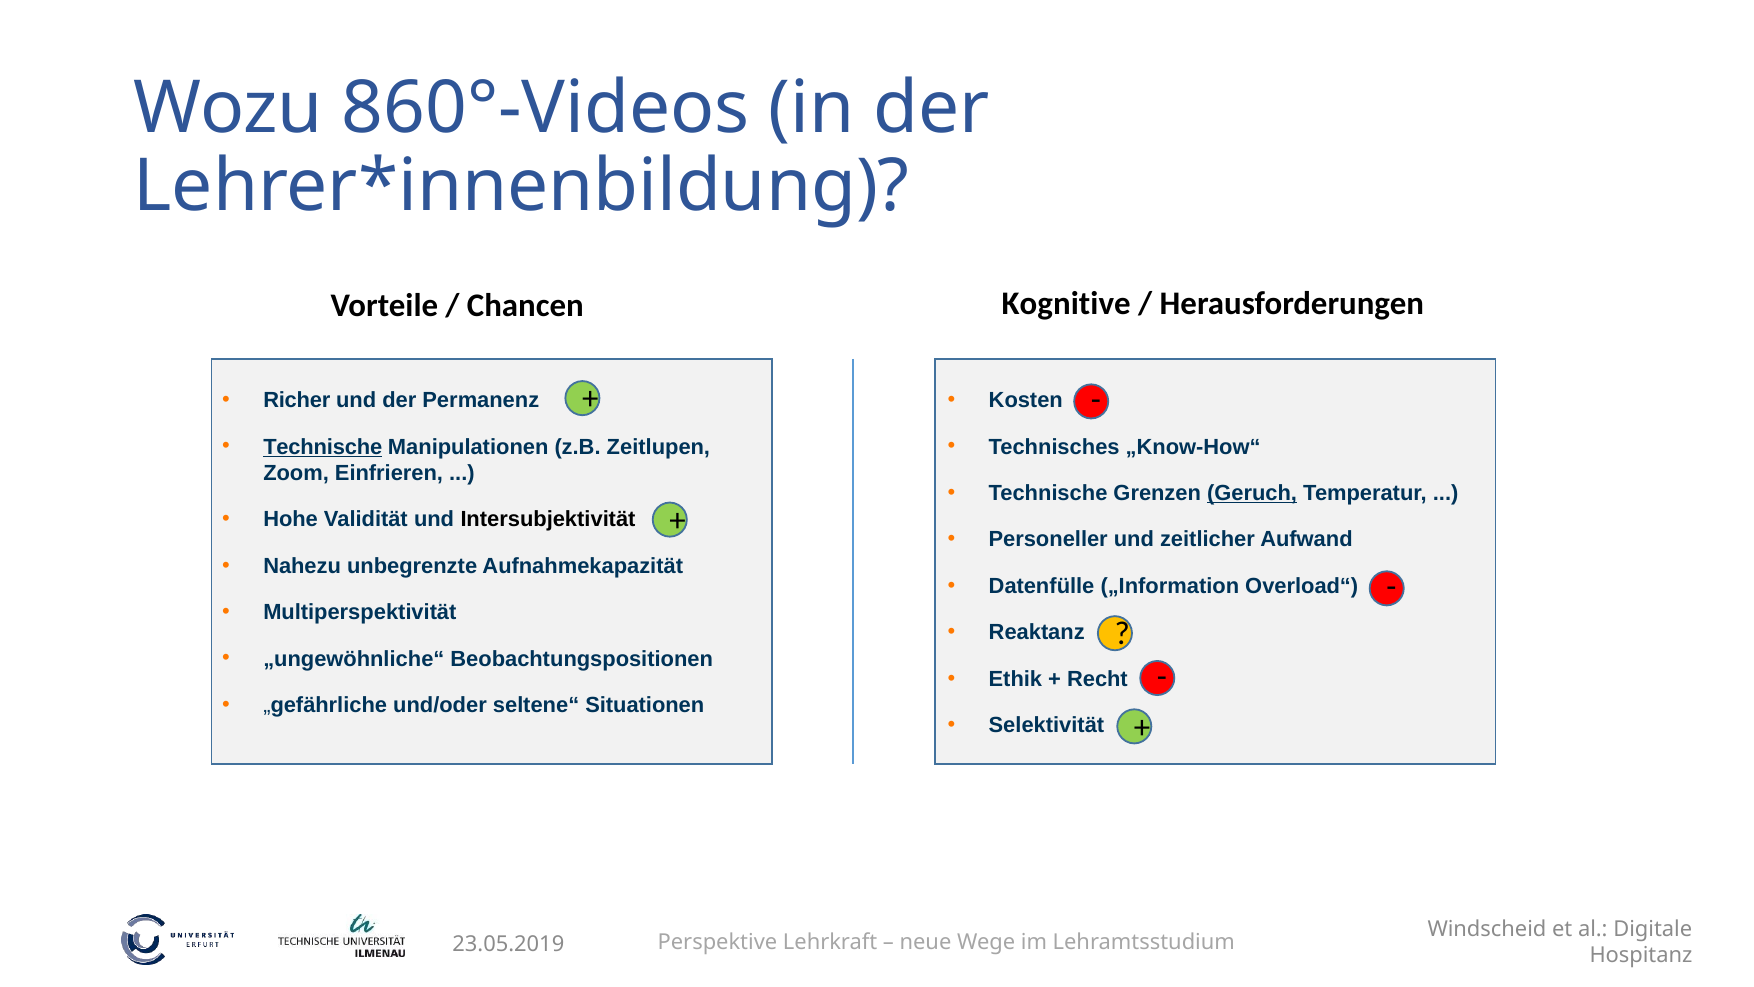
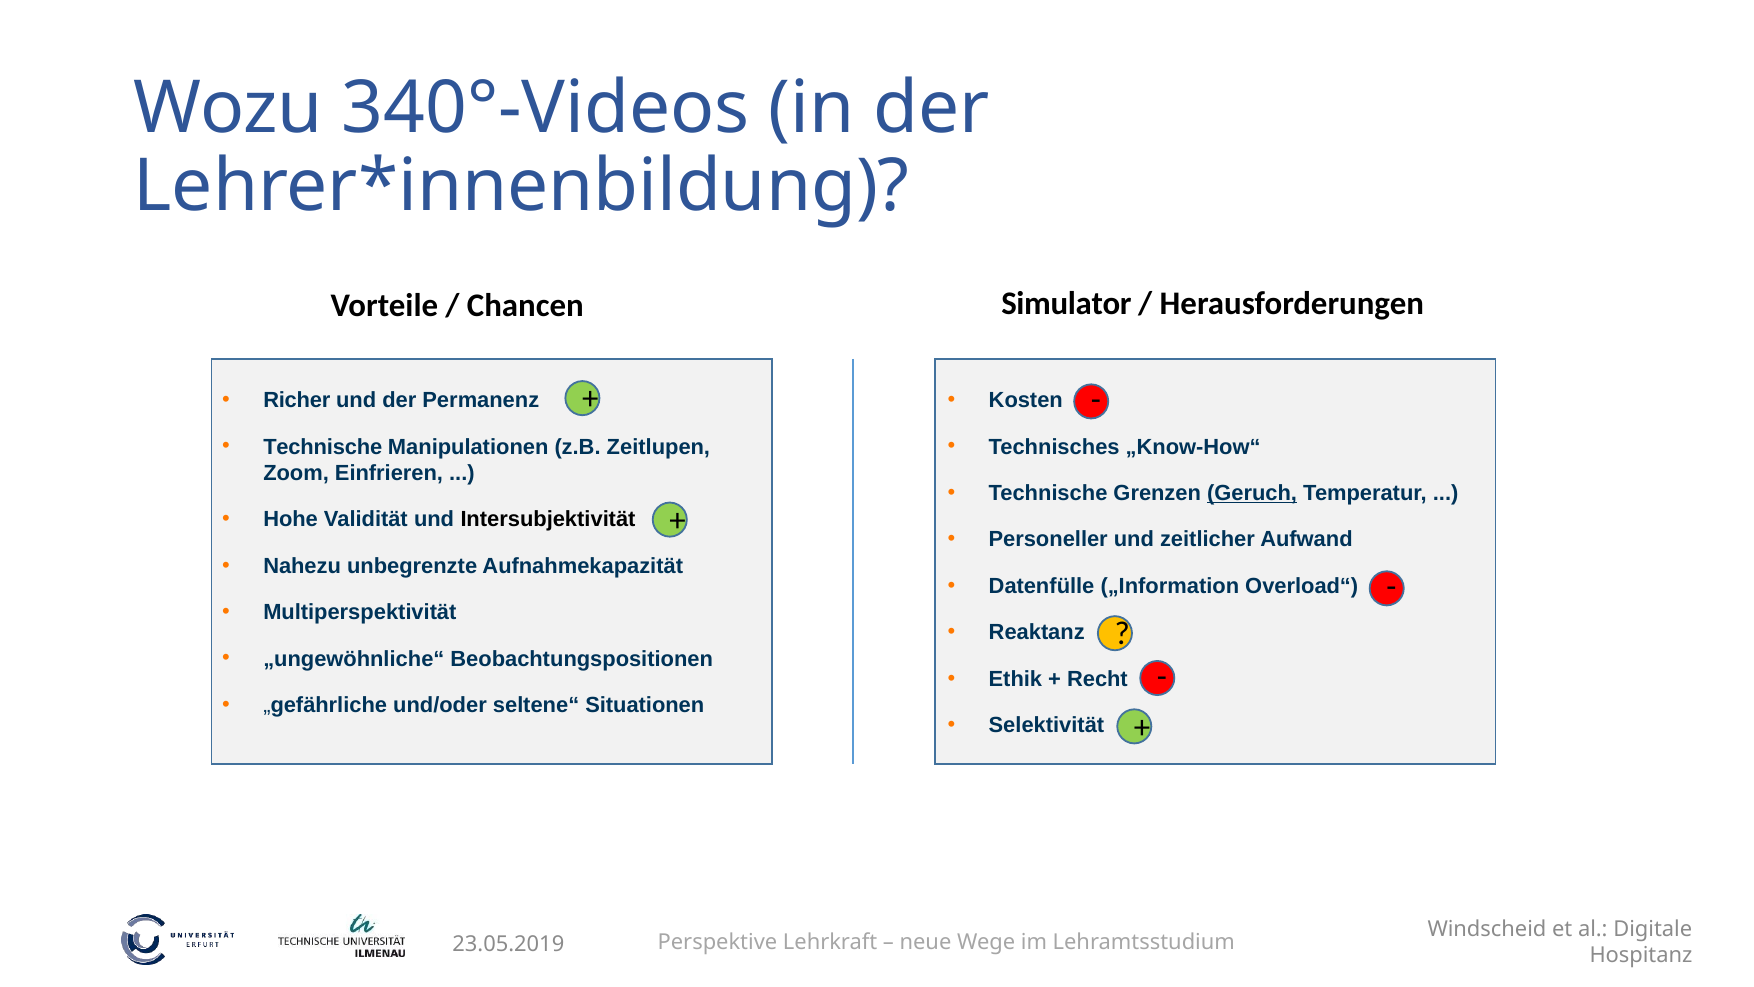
860°-Videos: 860°-Videos -> 340°-Videos
Kognitive: Kognitive -> Simulator
Technische at (323, 447) underline: present -> none
